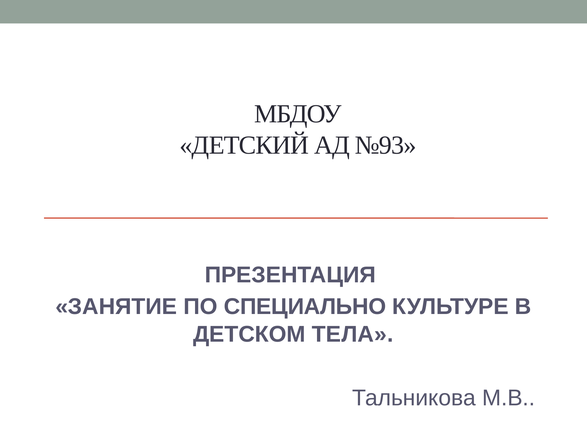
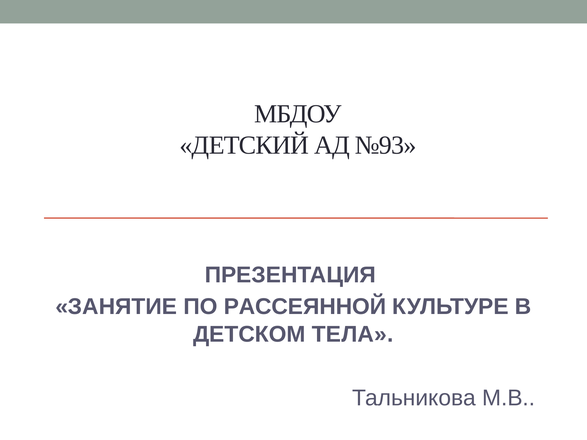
СПЕЦИАЛЬНО: СПЕЦИАЛЬНО -> РАССЕЯННОЙ
